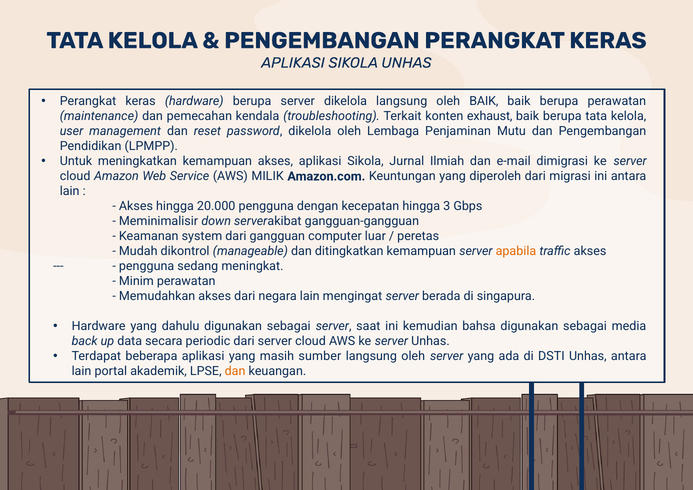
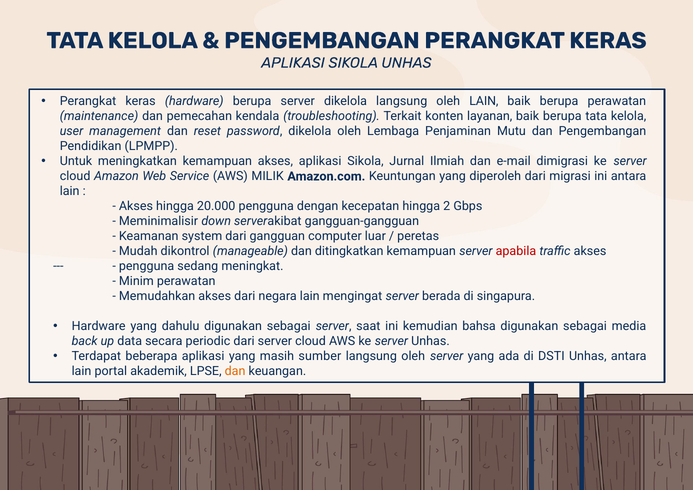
oleh BAIK: BAIK -> LAIN
exhaust: exhaust -> layanan
3: 3 -> 2
apabila colour: orange -> red
